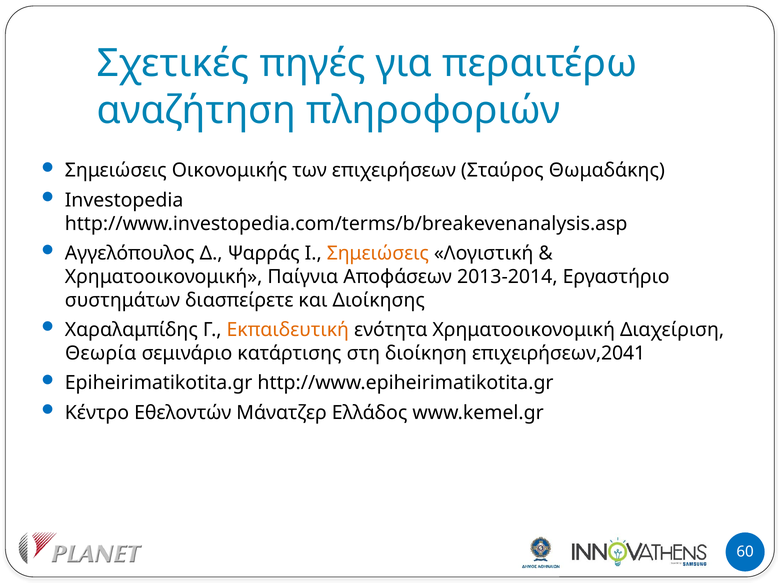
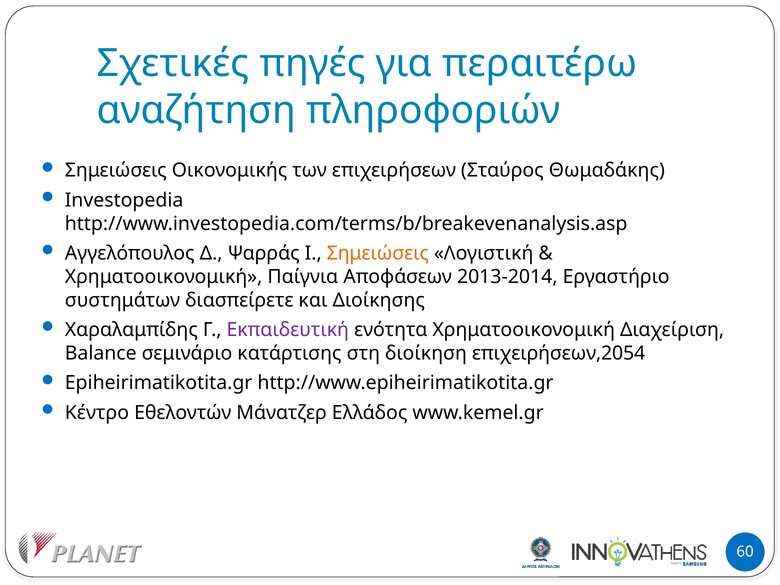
Εκπαιδευτική colour: orange -> purple
Θεωρία: Θεωρία -> Balance
επιχειρήσεων,2041: επιχειρήσεων,2041 -> επιχειρήσεων,2054
